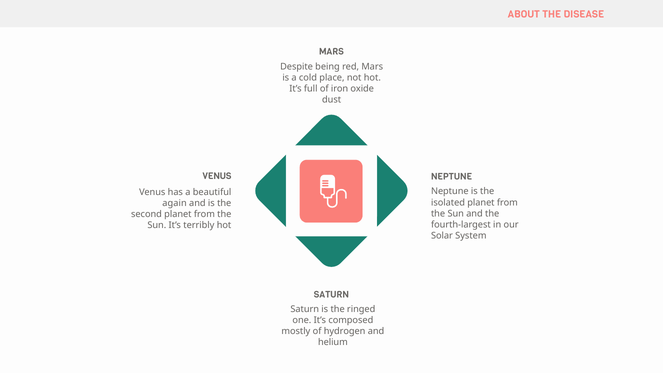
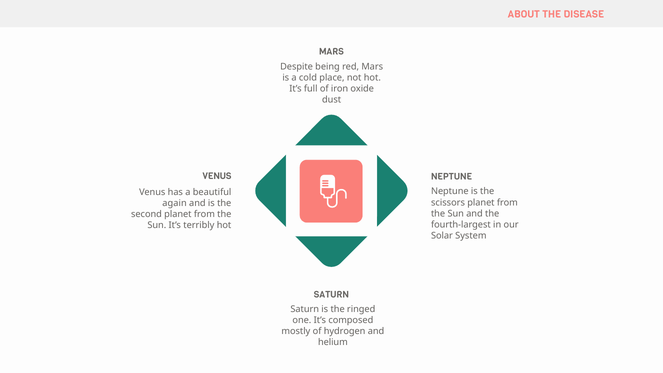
isolated: isolated -> scissors
